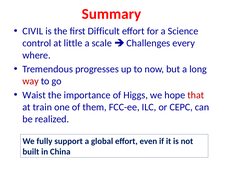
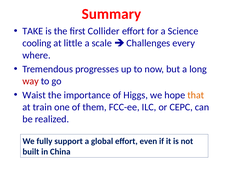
CIVIL: CIVIL -> TAKE
Difficult: Difficult -> Collider
control: control -> cooling
that colour: red -> orange
